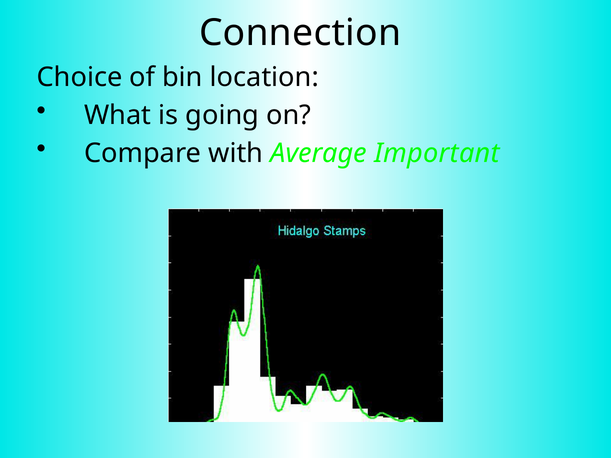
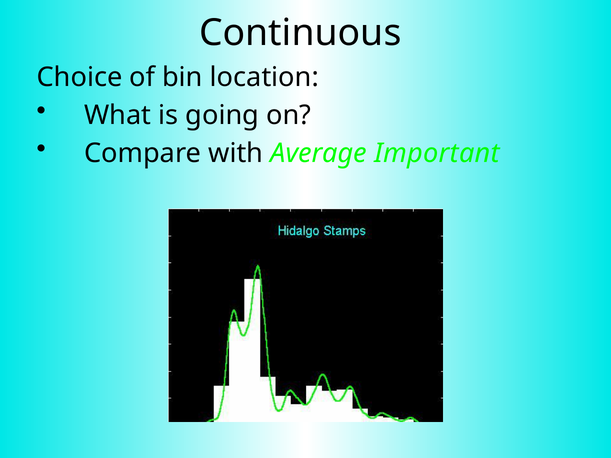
Connection: Connection -> Continuous
